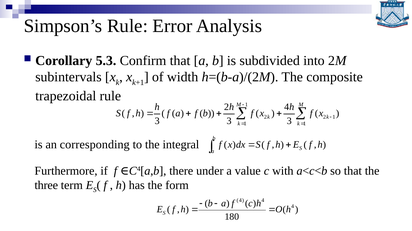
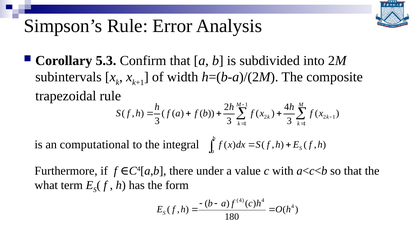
corresponding: corresponding -> computational
three: three -> what
